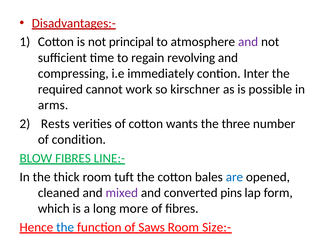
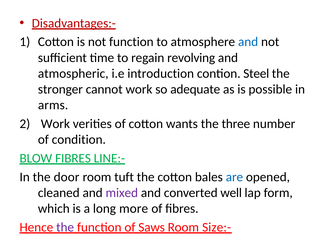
not principal: principal -> function
and at (248, 42) colour: purple -> blue
compressing: compressing -> atmospheric
immediately: immediately -> introduction
Inter: Inter -> Steel
required: required -> stronger
kirschner: kirschner -> adequate
Rests at (55, 124): Rests -> Work
thick: thick -> door
pins: pins -> well
the at (65, 227) colour: blue -> purple
